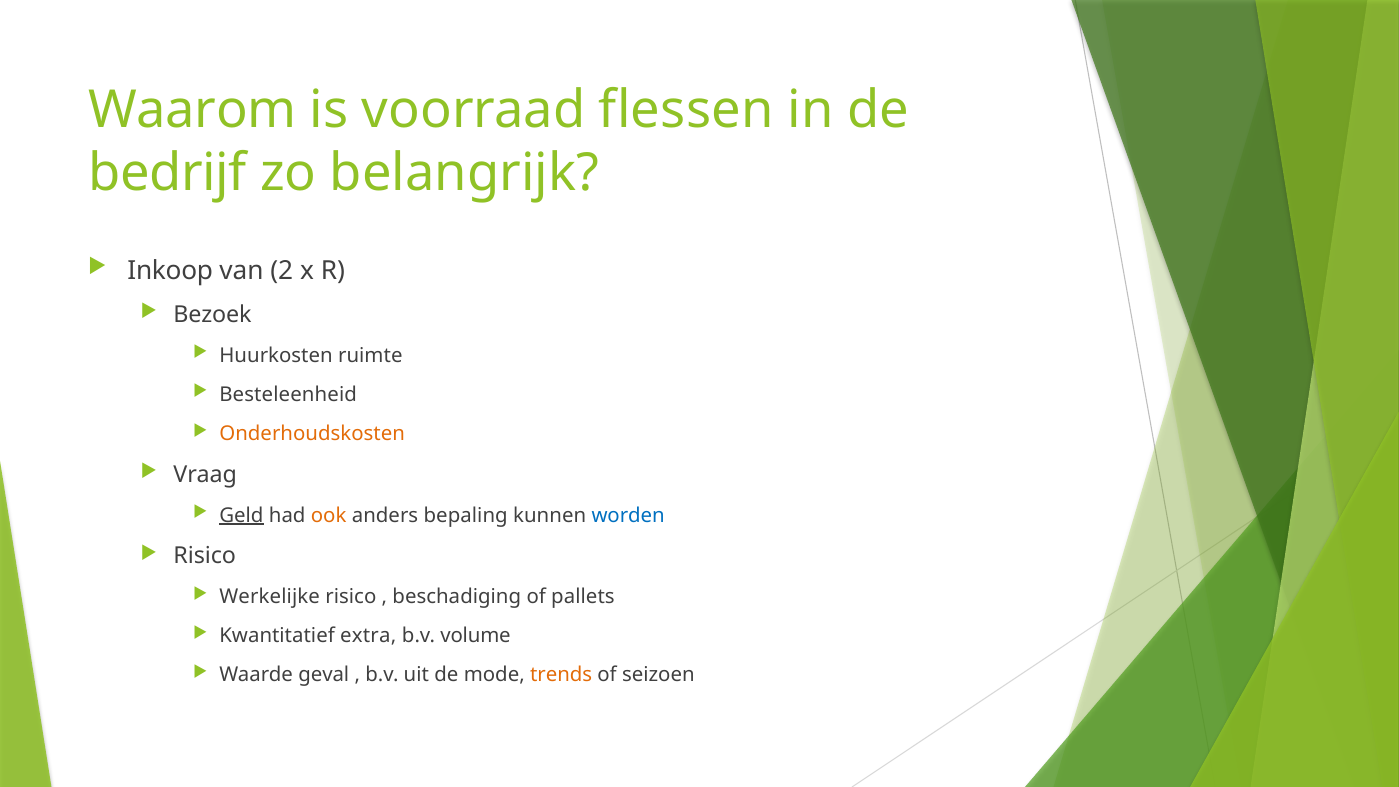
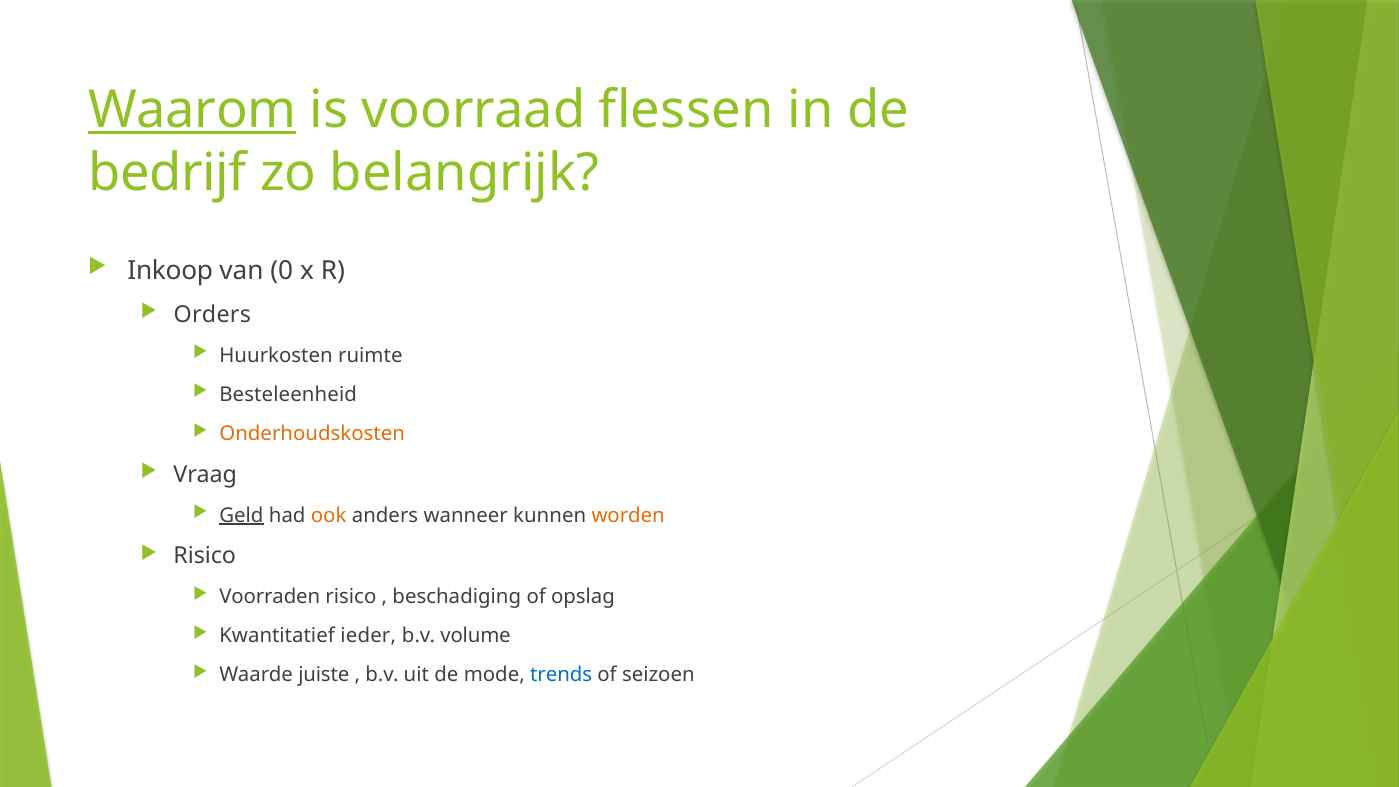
Waarom underline: none -> present
2: 2 -> 0
Bezoek: Bezoek -> Orders
bepaling: bepaling -> wanneer
worden colour: blue -> orange
Werkelijke: Werkelijke -> Voorraden
pallets: pallets -> opslag
extra: extra -> ieder
geval: geval -> juiste
trends colour: orange -> blue
